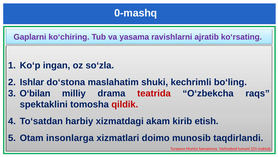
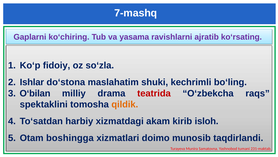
0-mashq: 0-mashq -> 7-mashq
ingan: ingan -> fidoiy
qildik colour: red -> orange
etish: etish -> isloh
insonlarga: insonlarga -> boshingga
